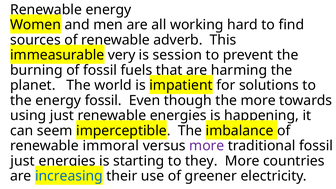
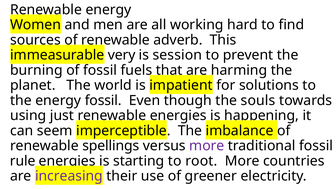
the more: more -> souls
immoral: immoral -> spellings
just at (23, 161): just -> rule
they: they -> root
increasing colour: blue -> purple
